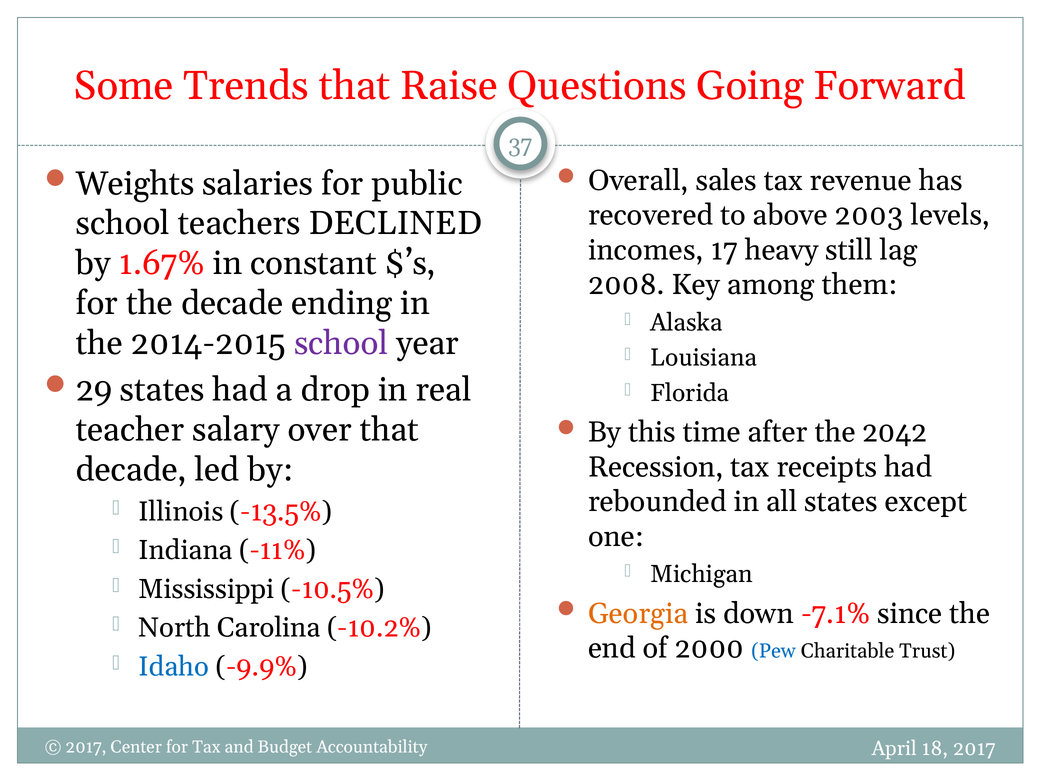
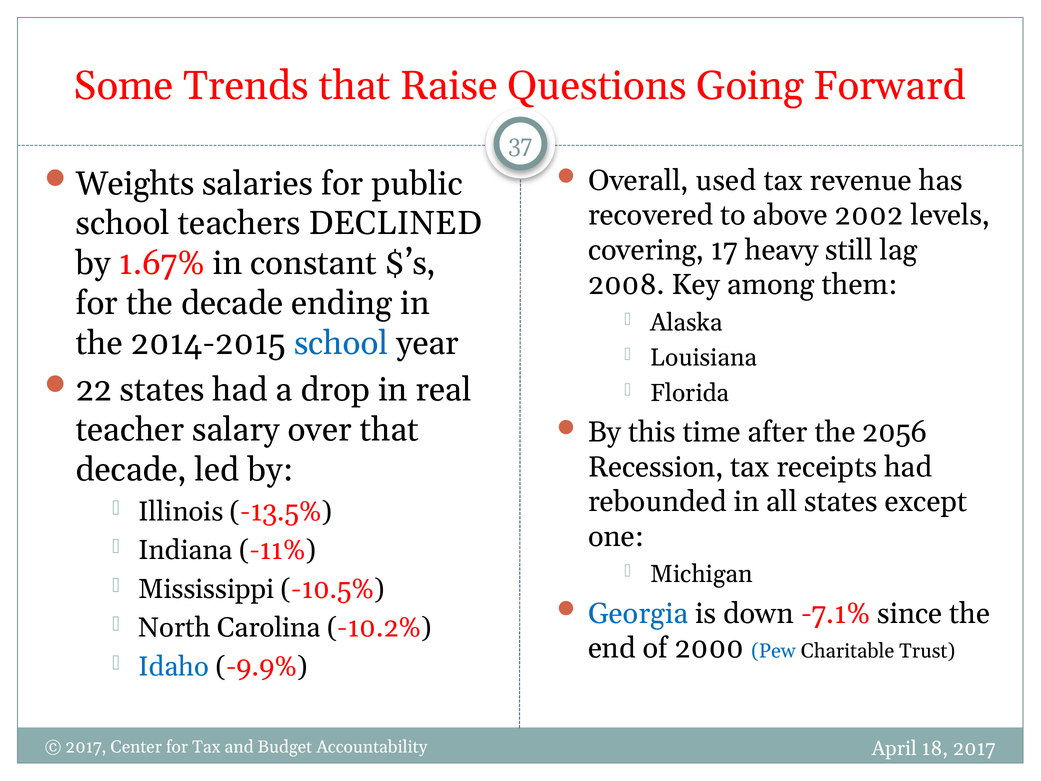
sales: sales -> used
2003: 2003 -> 2002
incomes: incomes -> covering
school at (341, 343) colour: purple -> blue
29: 29 -> 22
2042: 2042 -> 2056
Georgia colour: orange -> blue
